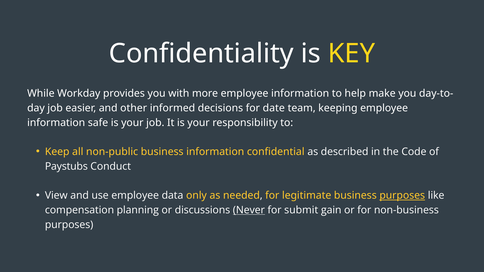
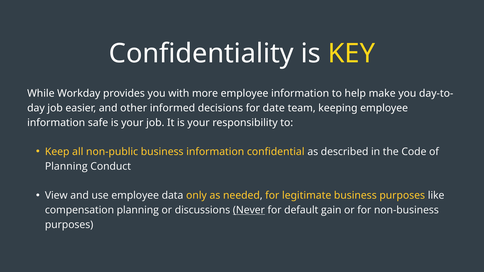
Paystubs at (66, 166): Paystubs -> Planning
purposes at (402, 196) underline: present -> none
submit: submit -> default
